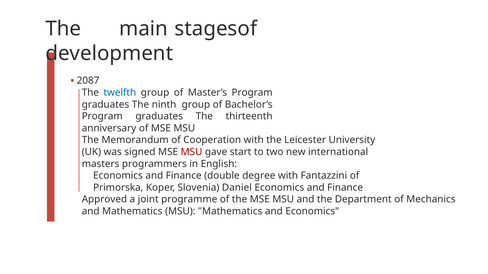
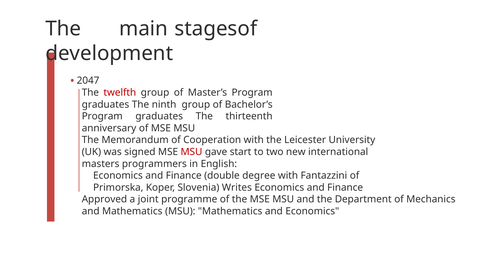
2087: 2087 -> 2047
twelfth colour: blue -> red
Daniel: Daniel -> Writes
